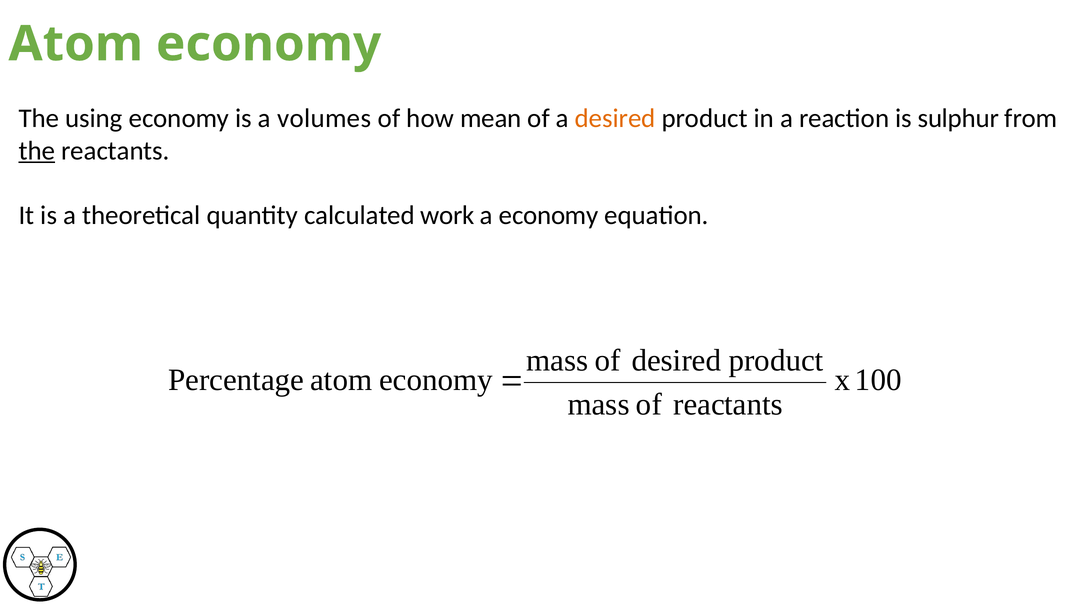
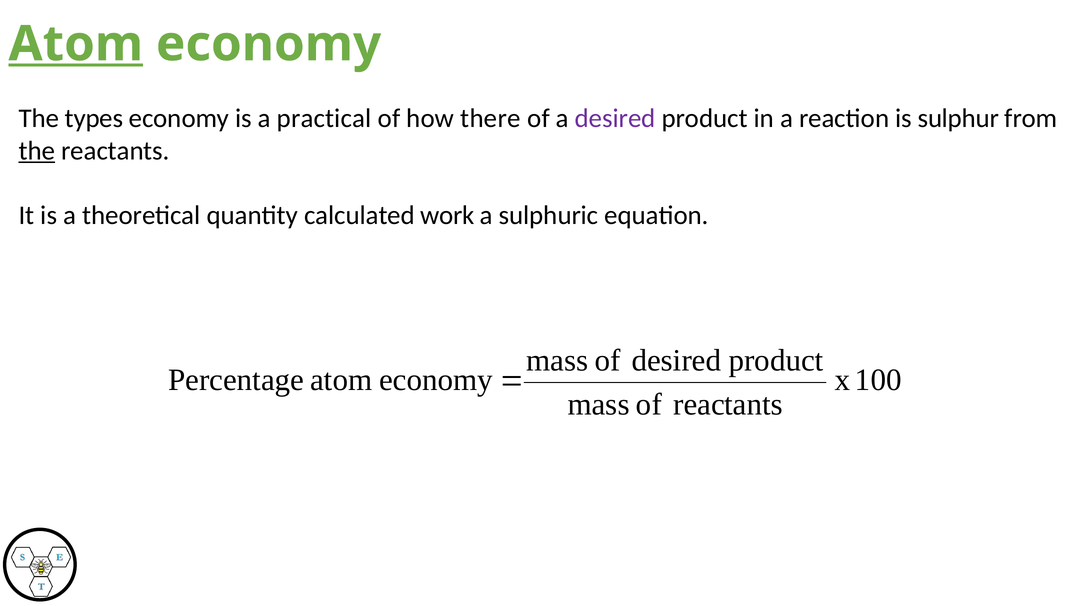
Atom at (76, 44) underline: none -> present
using: using -> types
volumes: volumes -> practical
mean: mean -> there
desired at (615, 118) colour: orange -> purple
a economy: economy -> sulphuric
